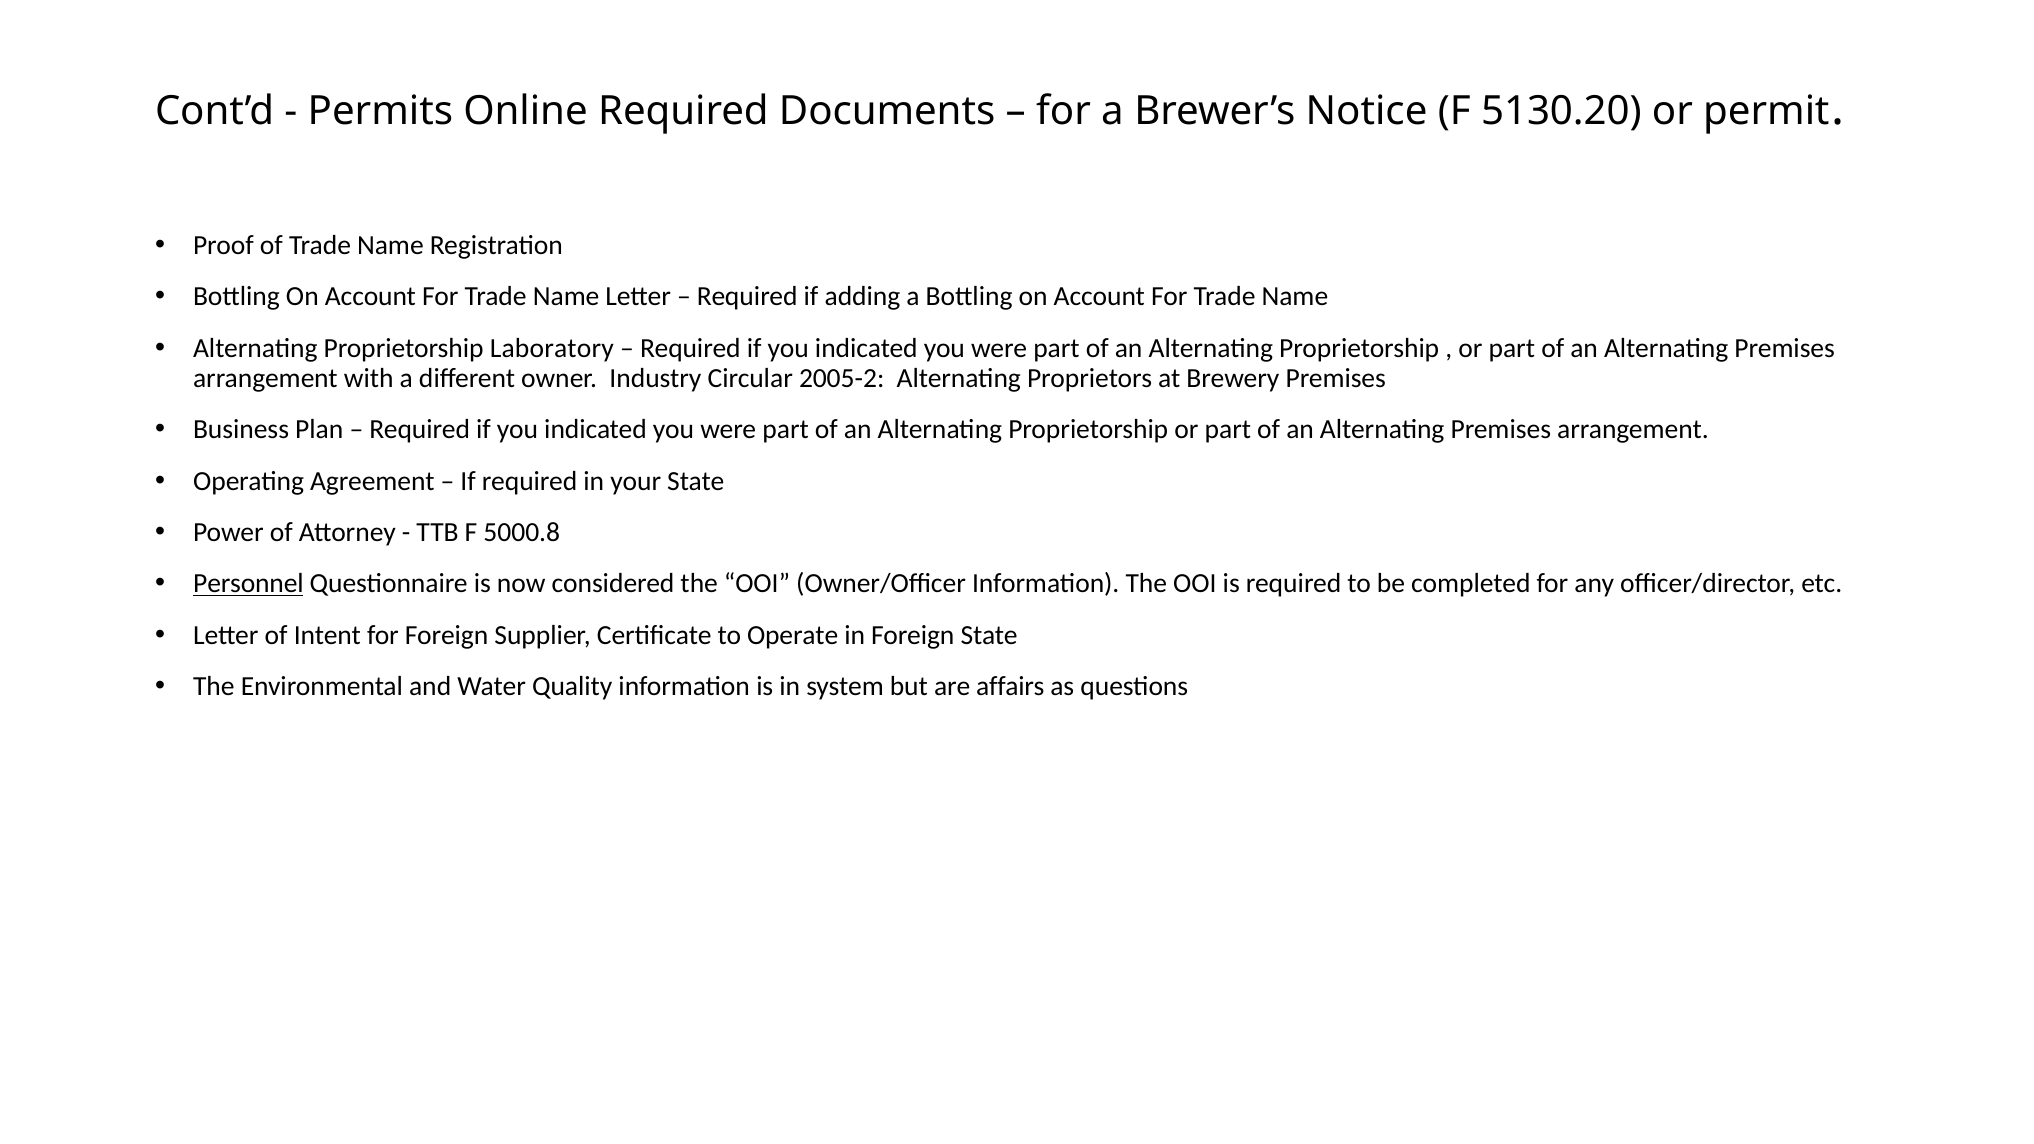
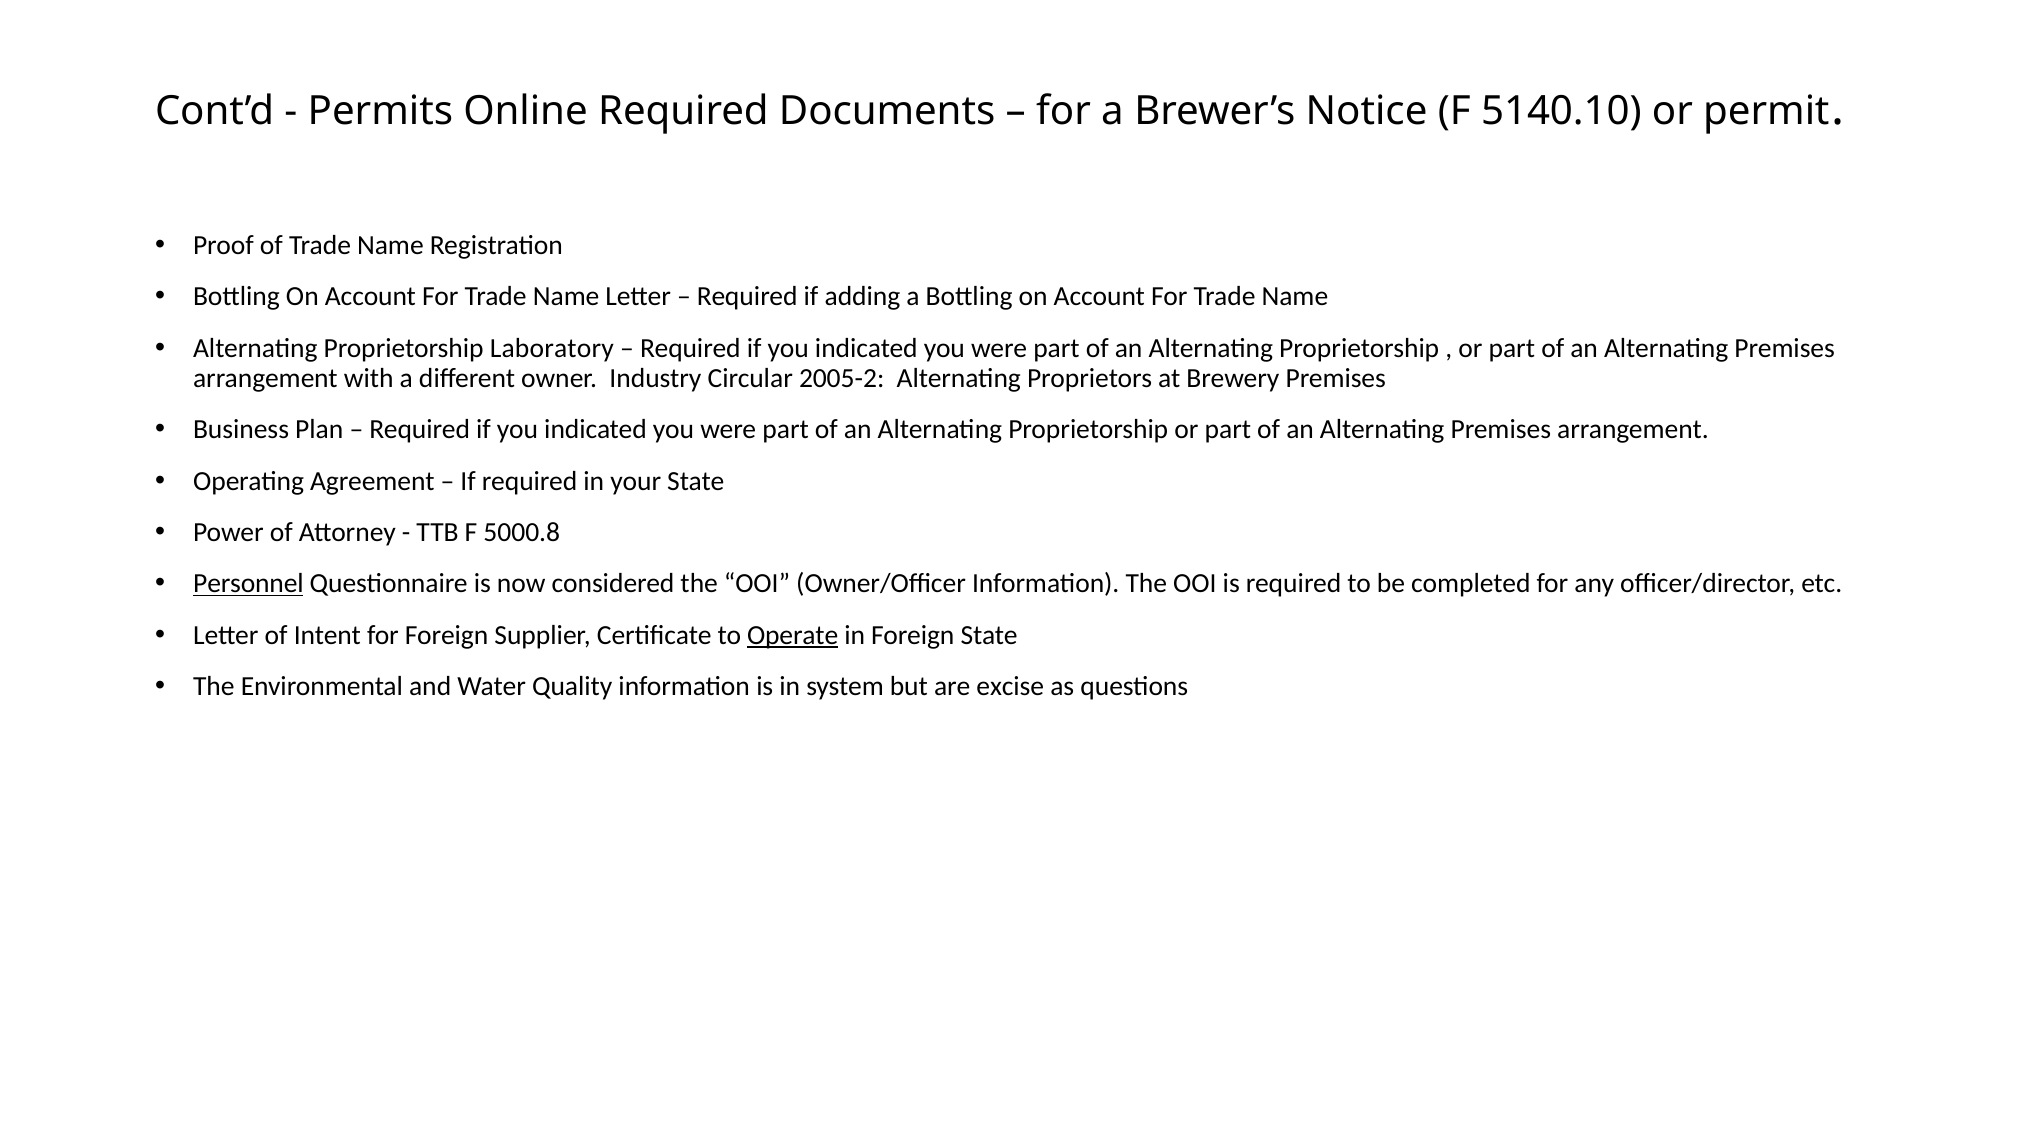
5130.20: 5130.20 -> 5140.10
Operate underline: none -> present
affairs: affairs -> excise
